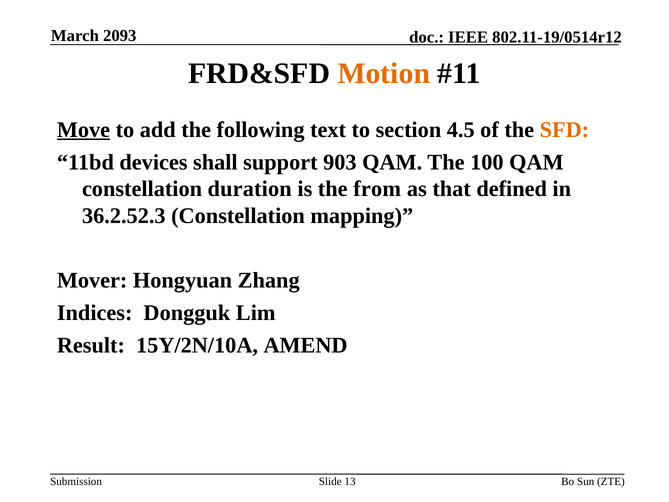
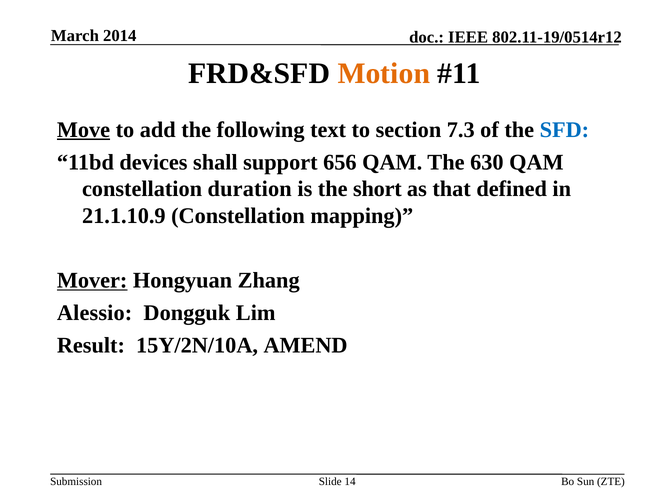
2093: 2093 -> 2014
4.5: 4.5 -> 7.3
SFD colour: orange -> blue
903: 903 -> 656
100: 100 -> 630
from: from -> short
36.2.52.3: 36.2.52.3 -> 21.1.10.9
Mover underline: none -> present
Indices: Indices -> Alessio
13: 13 -> 14
